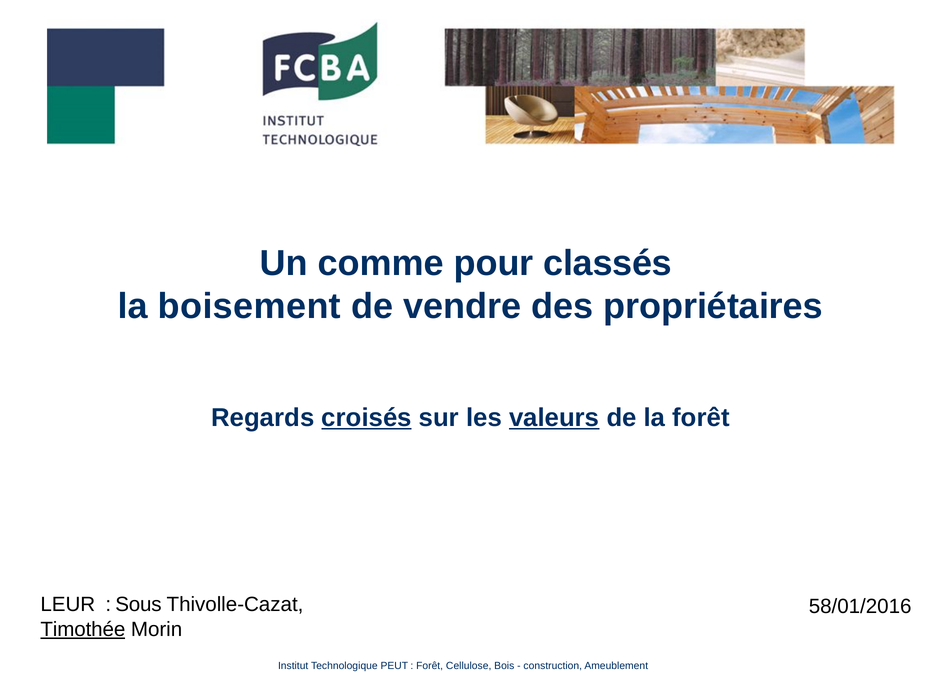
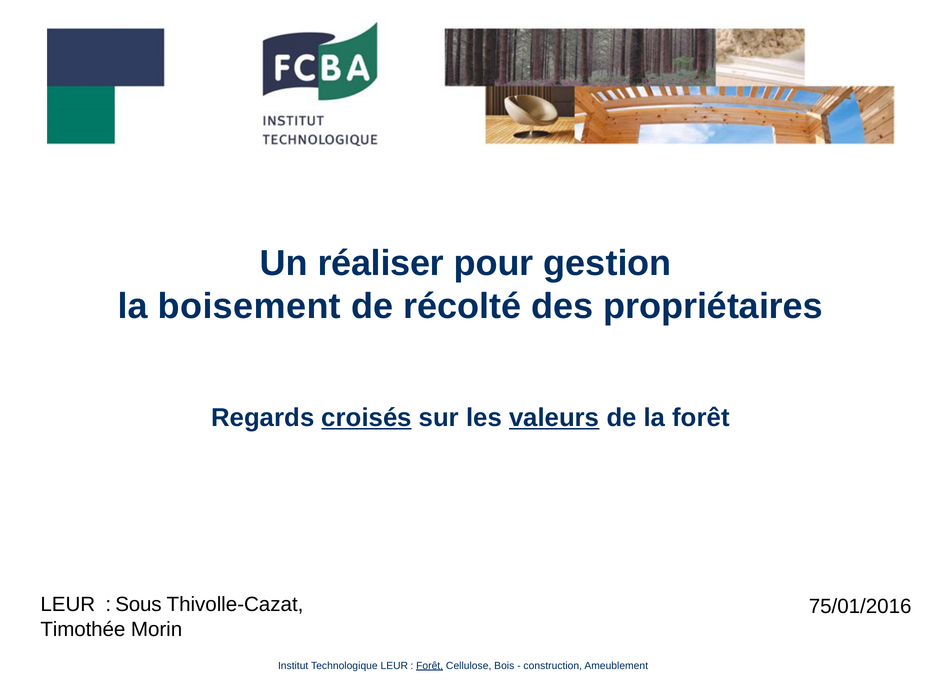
comme: comme -> réaliser
classés: classés -> gestion
vendre: vendre -> récolté
58/01/2016: 58/01/2016 -> 75/01/2016
Timothée underline: present -> none
PEUT at (394, 665): PEUT -> LEUR
Forêt at (430, 665) underline: none -> present
